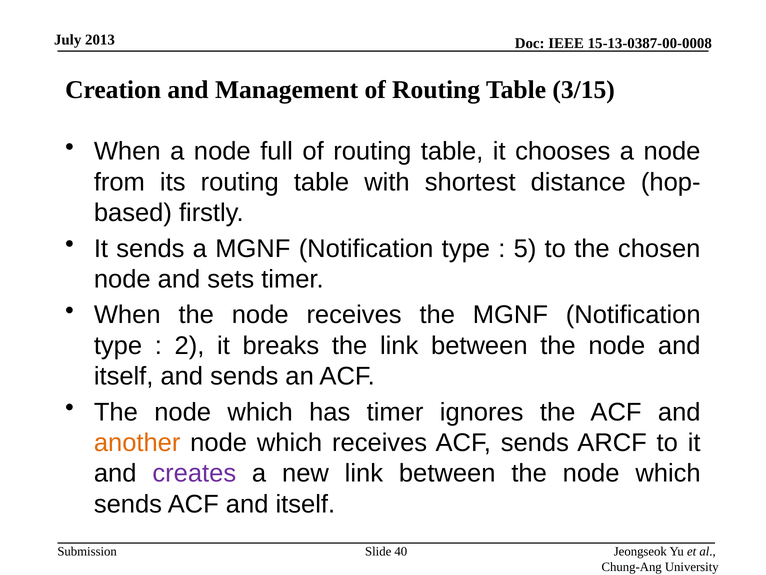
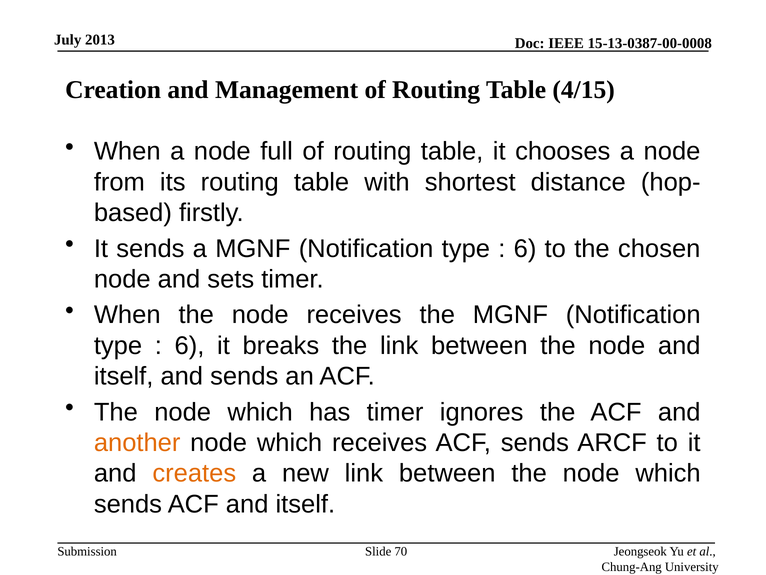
3/15: 3/15 -> 4/15
5 at (525, 248): 5 -> 6
2 at (189, 345): 2 -> 6
creates colour: purple -> orange
40: 40 -> 70
